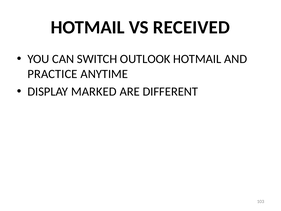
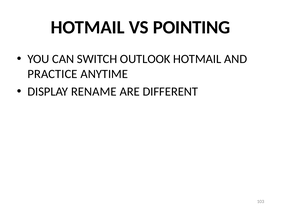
RECEIVED: RECEIVED -> POINTING
MARKED: MARKED -> RENAME
